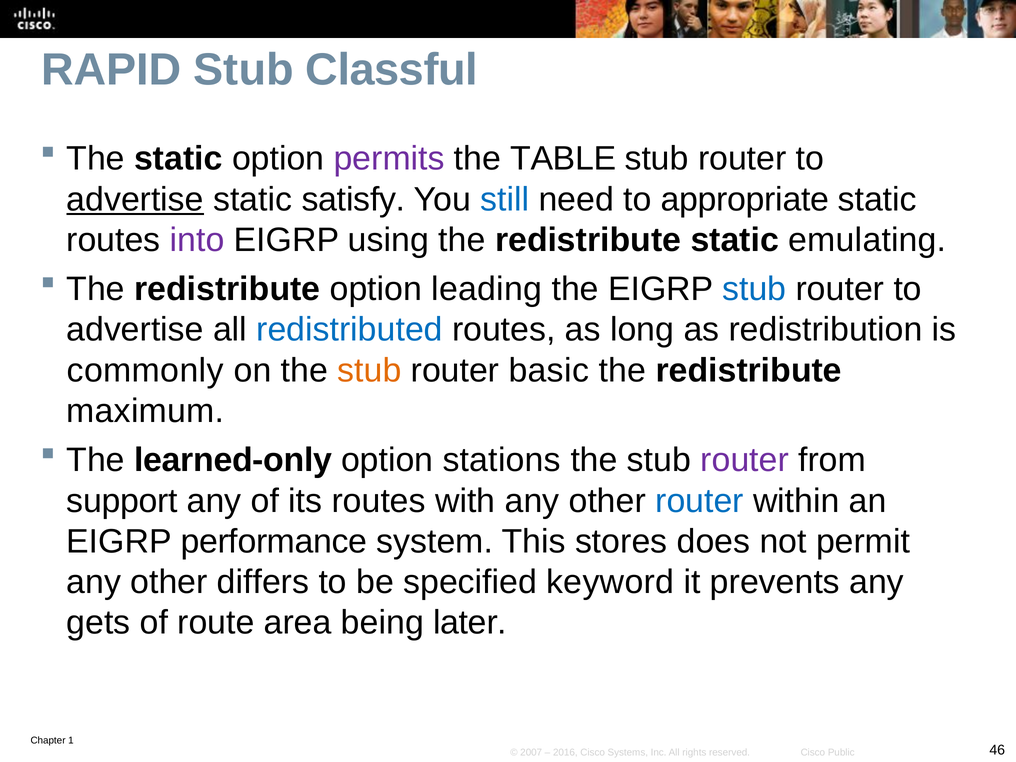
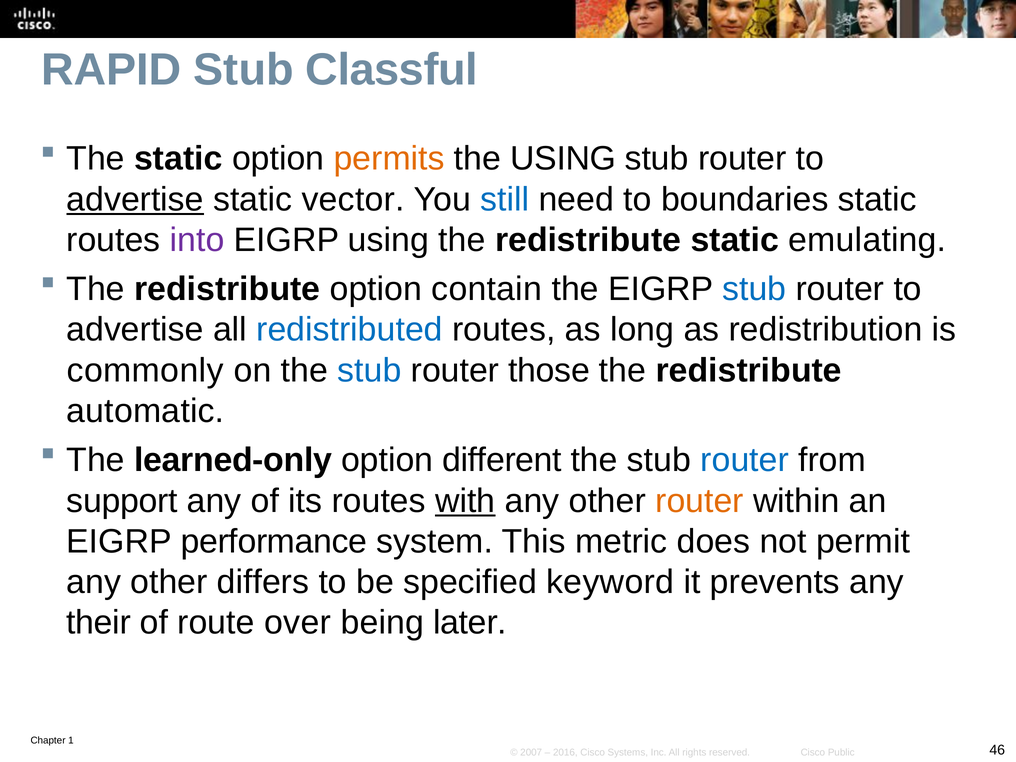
permits colour: purple -> orange
the TABLE: TABLE -> USING
satisfy: satisfy -> vector
appropriate: appropriate -> boundaries
leading: leading -> contain
stub at (369, 370) colour: orange -> blue
basic: basic -> those
maximum: maximum -> automatic
stations: stations -> different
router at (745, 460) colour: purple -> blue
with underline: none -> present
router at (699, 501) colour: blue -> orange
stores: stores -> metric
gets: gets -> their
area: area -> over
